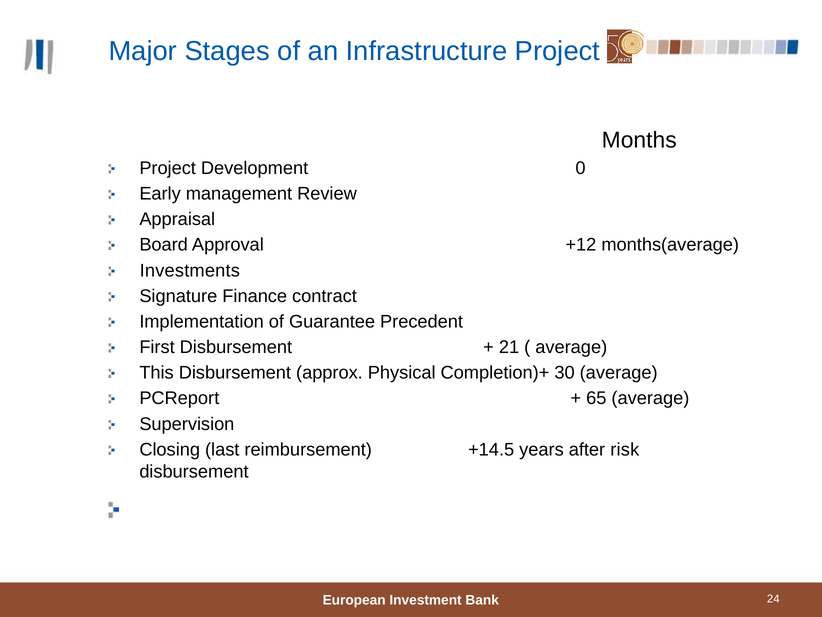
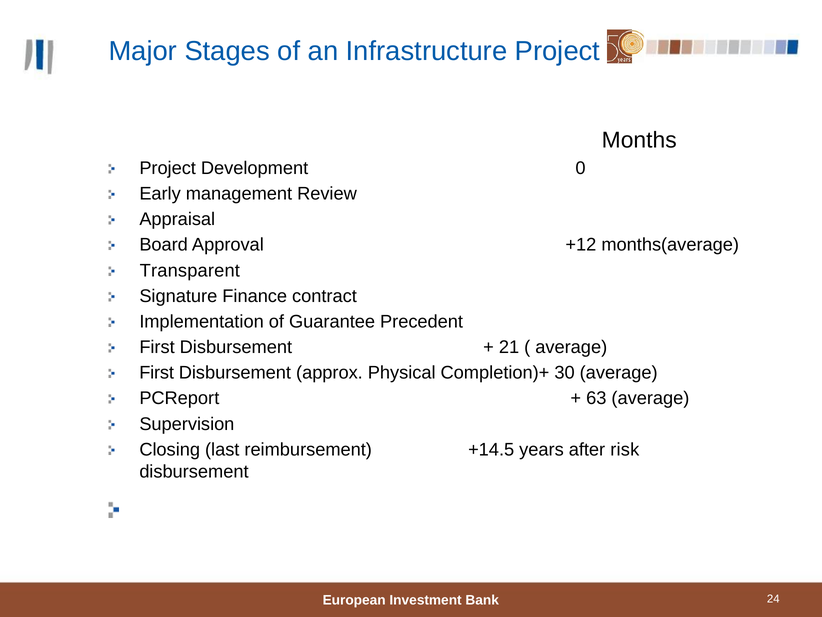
Investments: Investments -> Transparent
This at (157, 373): This -> First
65: 65 -> 63
